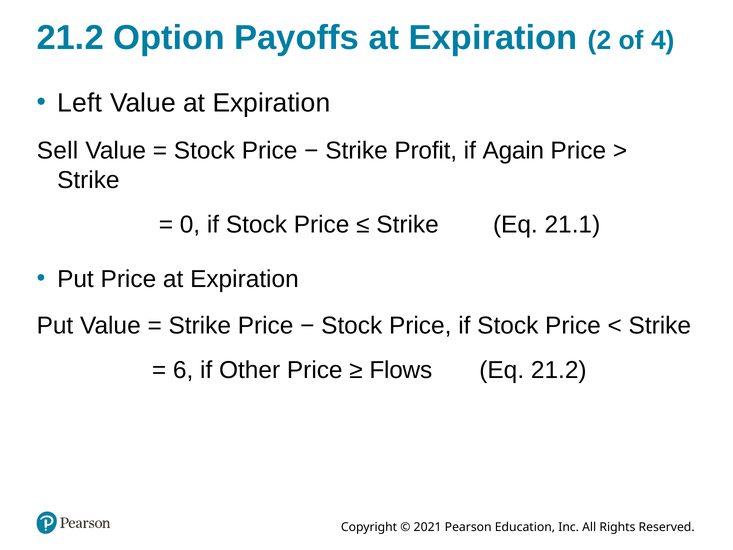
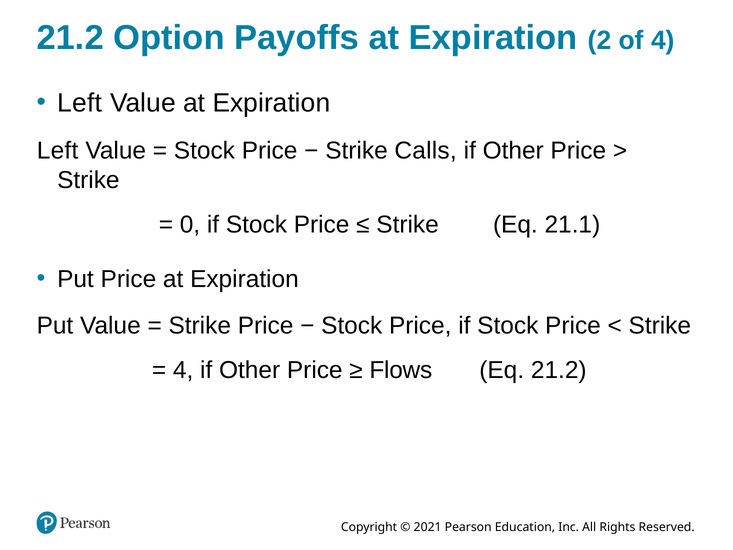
Sell at (58, 151): Sell -> Left
Profit: Profit -> Calls
Again at (513, 151): Again -> Other
6 at (183, 370): 6 -> 4
